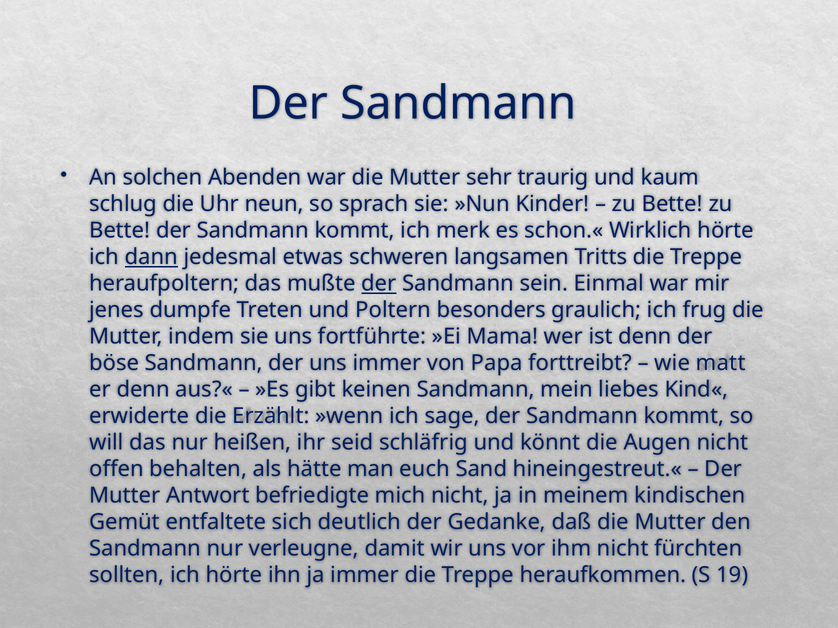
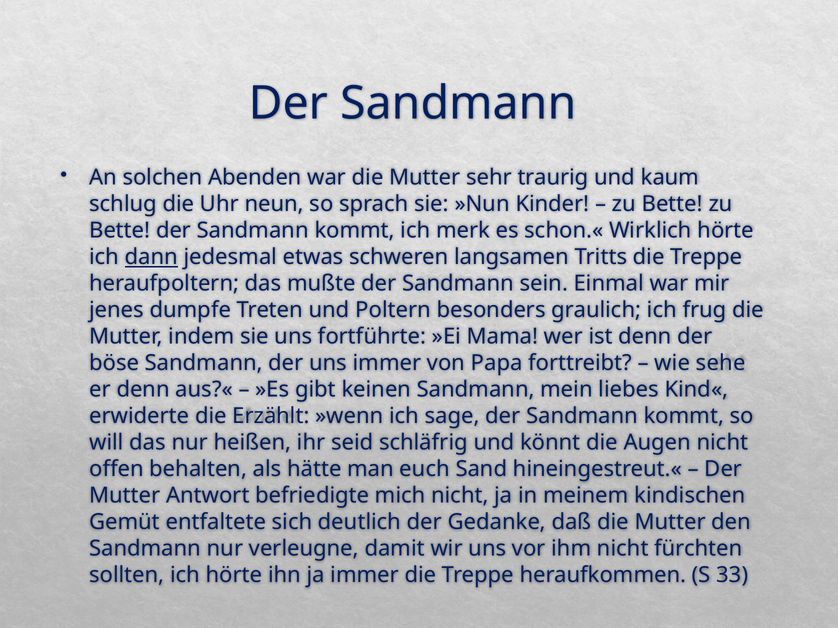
der at (379, 284) underline: present -> none
matt: matt -> sehe
19: 19 -> 33
